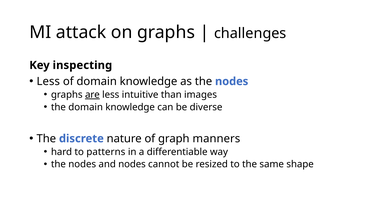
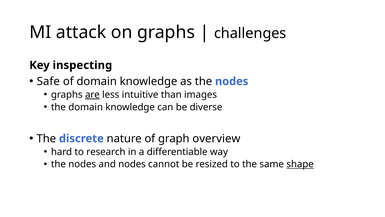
Less at (48, 81): Less -> Safe
manners: manners -> overview
patterns: patterns -> research
shape underline: none -> present
